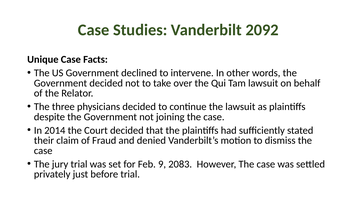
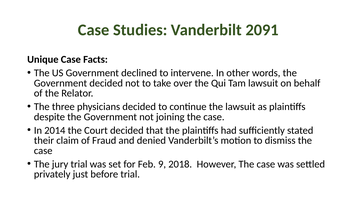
2092: 2092 -> 2091
2083: 2083 -> 2018
